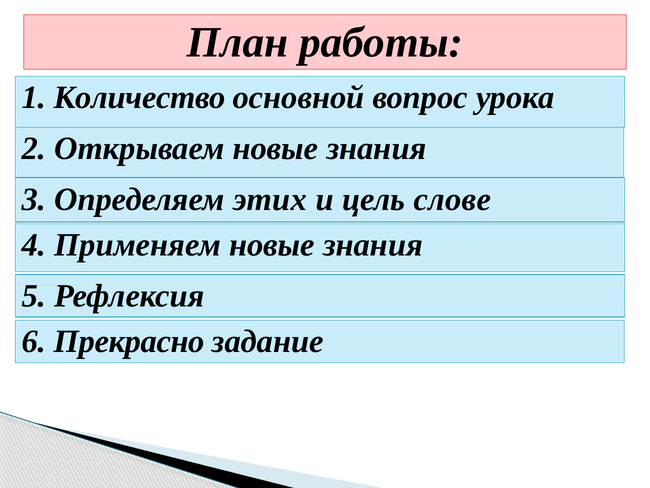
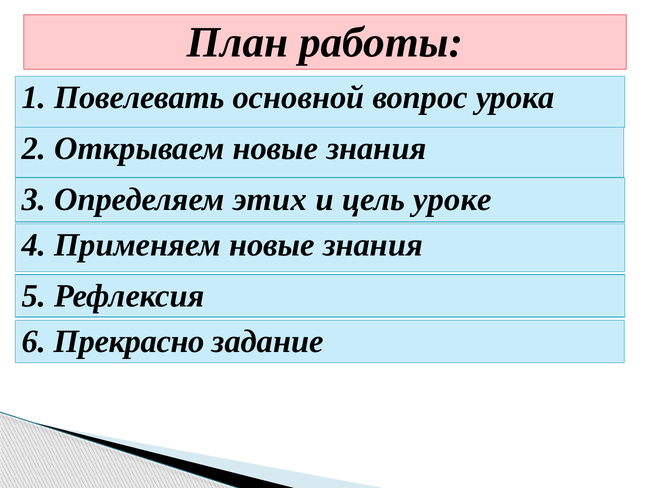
Количество: Количество -> Повелевать
слове: слове -> уроке
